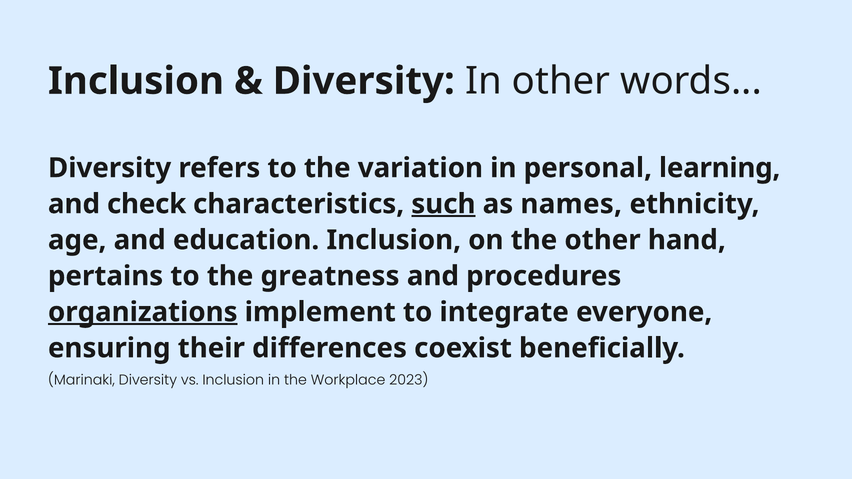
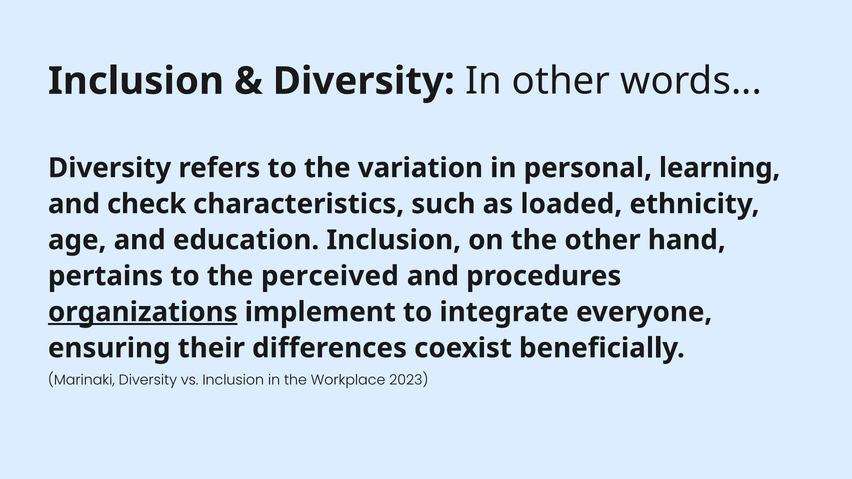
such underline: present -> none
names: names -> loaded
greatness: greatness -> perceived
